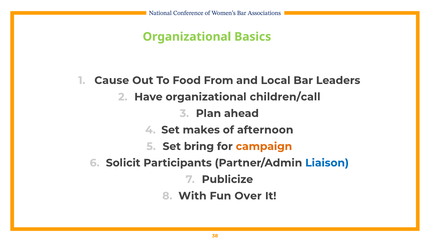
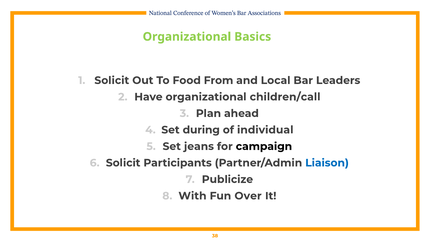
Cause at (112, 80): Cause -> Solicit
makes: makes -> during
afternoon: afternoon -> individual
bring: bring -> jeans
campaign colour: orange -> black
